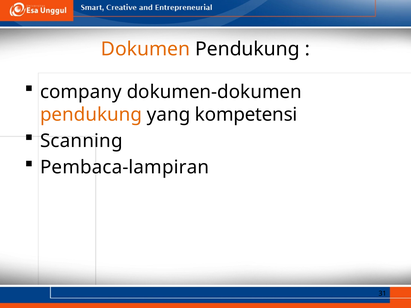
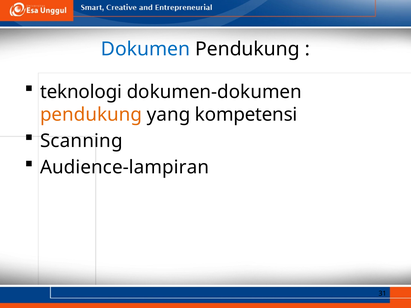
Dokumen colour: orange -> blue
company: company -> teknologi
Pembaca-lampiran: Pembaca-lampiran -> Audience-lampiran
